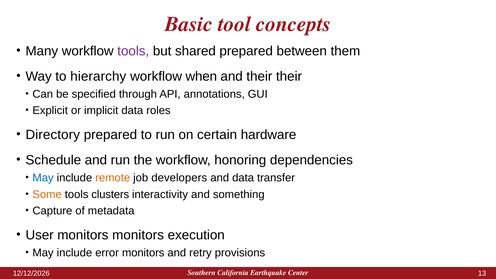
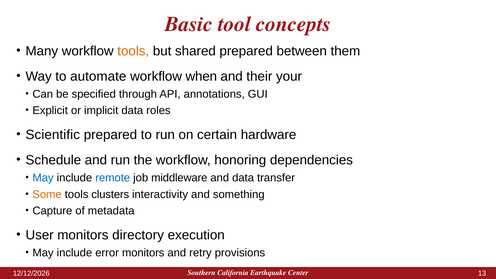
tools at (133, 51) colour: purple -> orange
hierarchy: hierarchy -> automate
their their: their -> your
Directory: Directory -> Scientific
remote colour: orange -> blue
developers: developers -> middleware
monitors monitors: monitors -> directory
